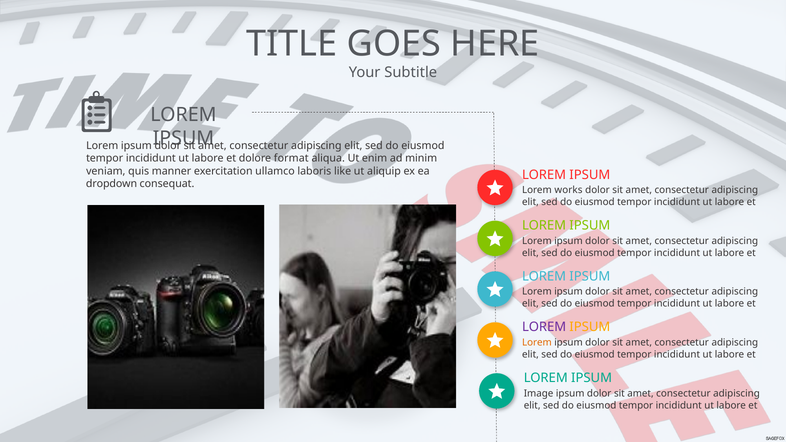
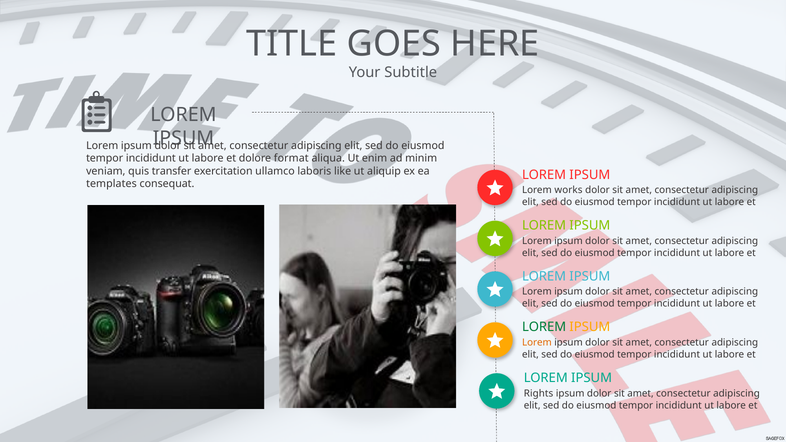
manner: manner -> transfer
dropdown: dropdown -> templates
LOREM at (544, 327) colour: purple -> green
Image: Image -> Rights
